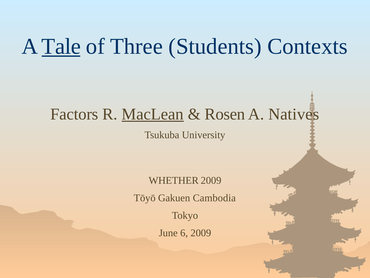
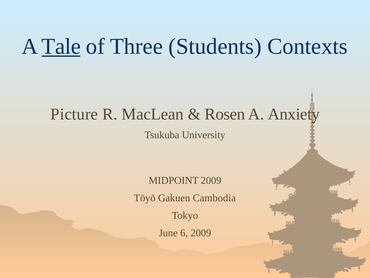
Factors: Factors -> Picture
MacLean underline: present -> none
Natives: Natives -> Anxiety
WHETHER: WHETHER -> MIDPOINT
